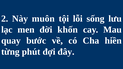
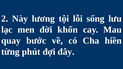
muôn: muôn -> lương
